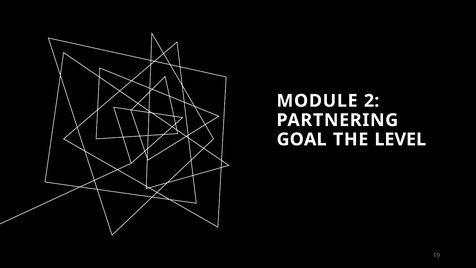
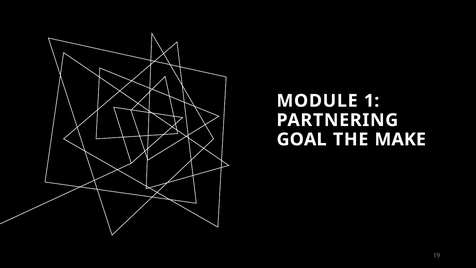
2: 2 -> 1
LEVEL: LEVEL -> MAKE
